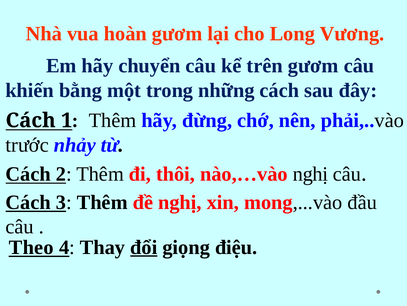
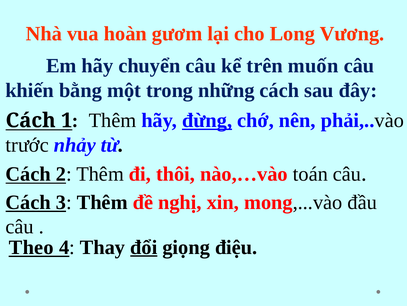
trên gươm: gươm -> muốn
đừng underline: none -> present
nào,…vào nghị: nghị -> toán
